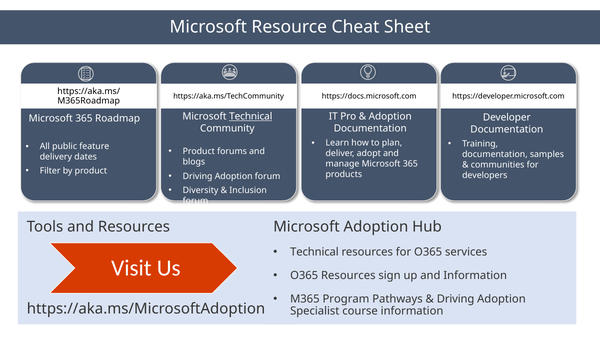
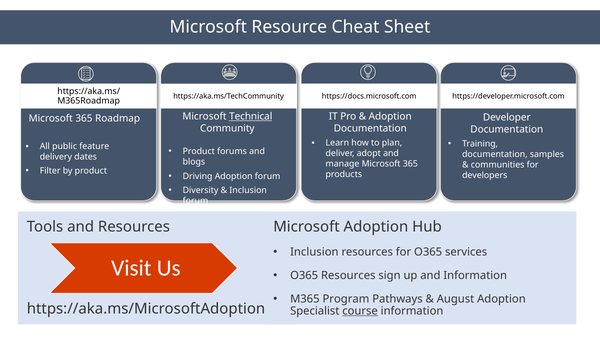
Technical at (314, 253): Technical -> Inclusion
Driving at (456, 299): Driving -> August
course underline: none -> present
